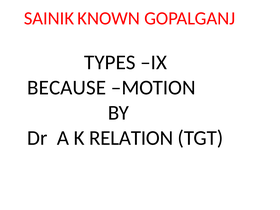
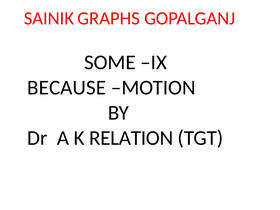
KNOWN: KNOWN -> GRAPHS
TYPES: TYPES -> SOME
